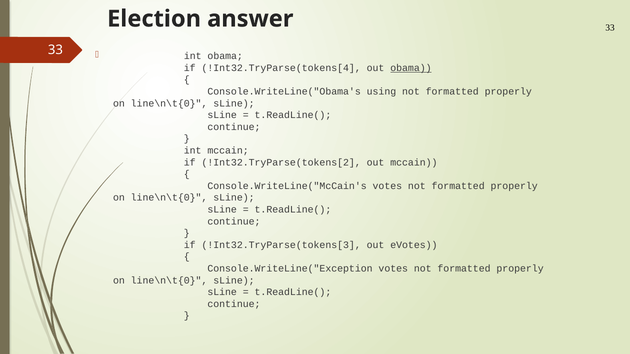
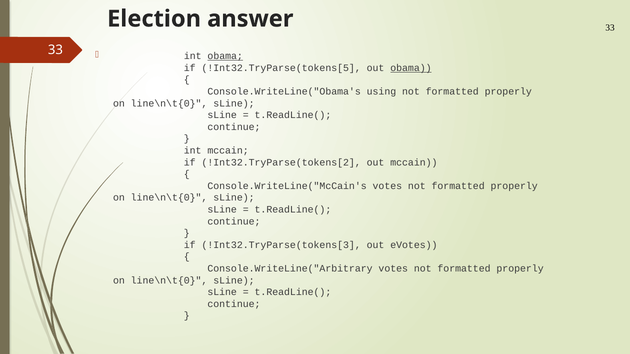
obama at (225, 56) underline: none -> present
!Int32.TryParse(tokens[4: !Int32.TryParse(tokens[4 -> !Int32.TryParse(tokens[5
Console.WriteLine("Exception: Console.WriteLine("Exception -> Console.WriteLine("Arbitrary
